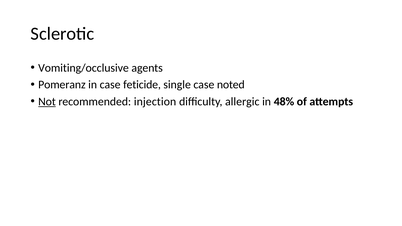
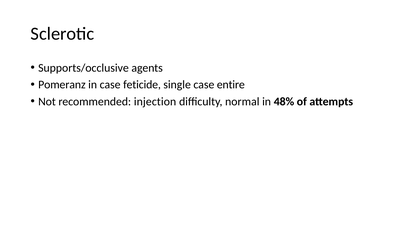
Vomiting/occlusive: Vomiting/occlusive -> Supports/occlusive
noted: noted -> entire
Not underline: present -> none
allergic: allergic -> normal
